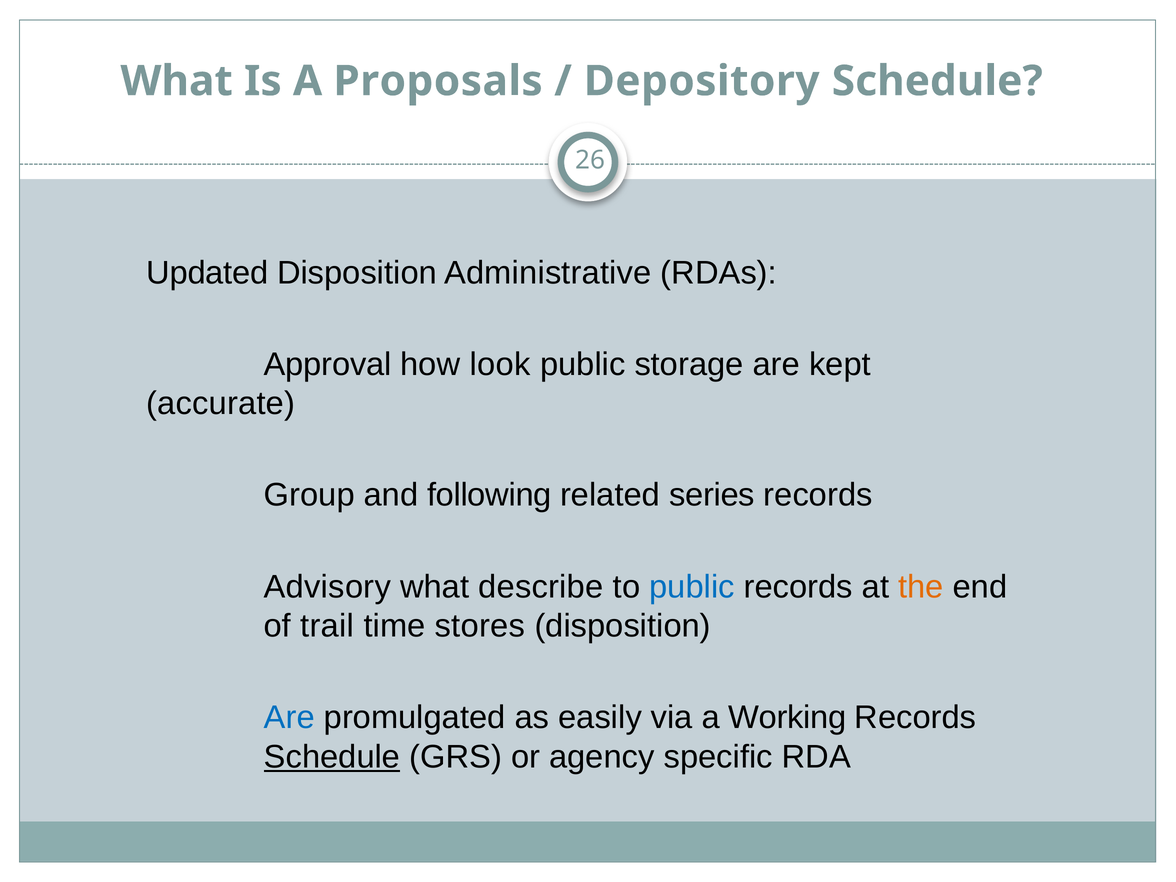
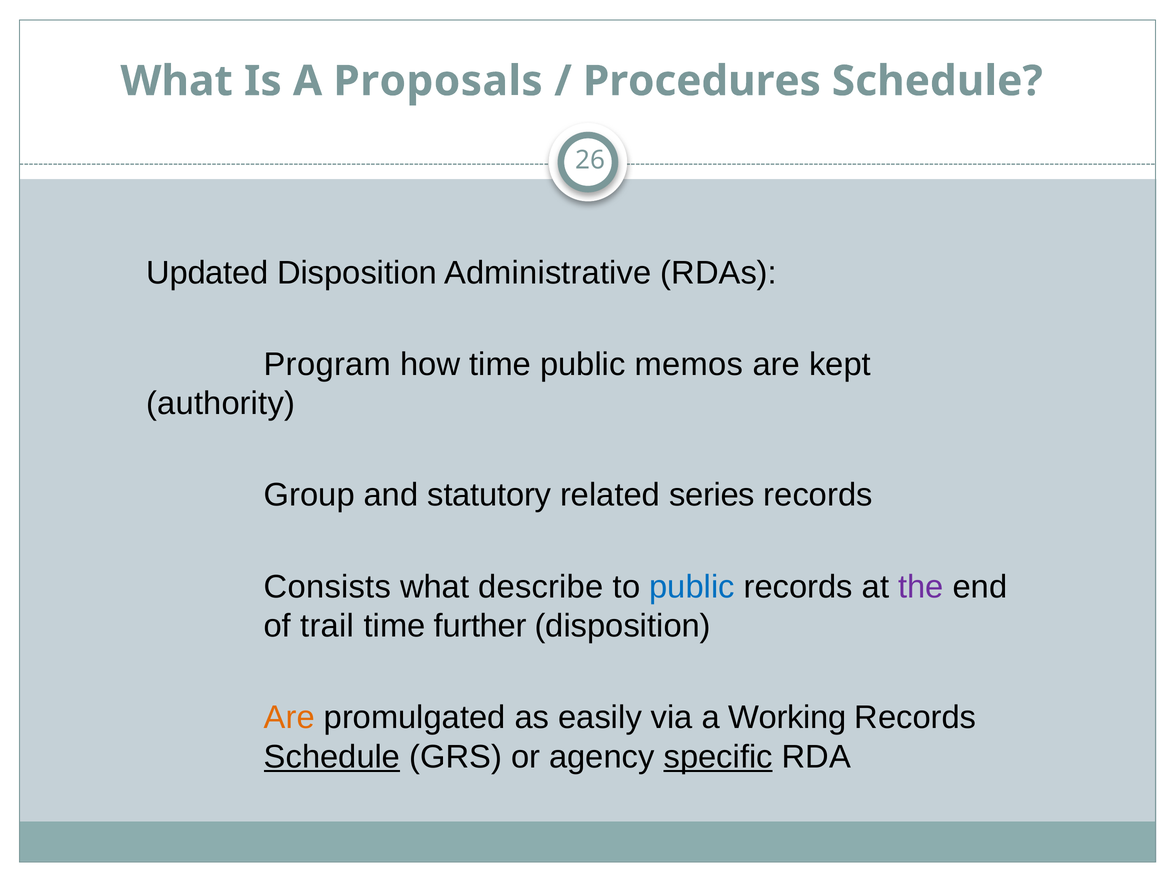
Depository: Depository -> Procedures
Approval: Approval -> Program
how look: look -> time
storage: storage -> memos
accurate: accurate -> authority
following: following -> statutory
Advisory: Advisory -> Consists
the colour: orange -> purple
stores: stores -> further
Are at (289, 718) colour: blue -> orange
specific underline: none -> present
